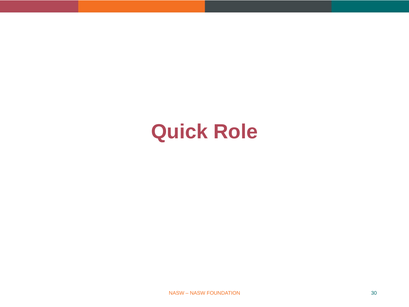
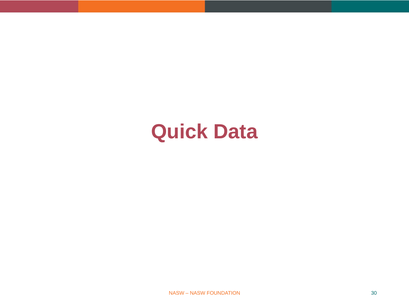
Role: Role -> Data
